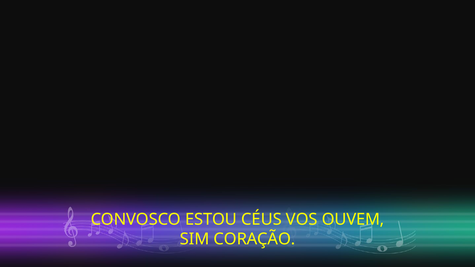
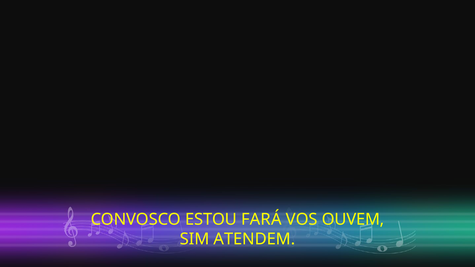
CÉUS: CÉUS -> FARÁ
CORAÇÃO: CORAÇÃO -> ATENDEM
